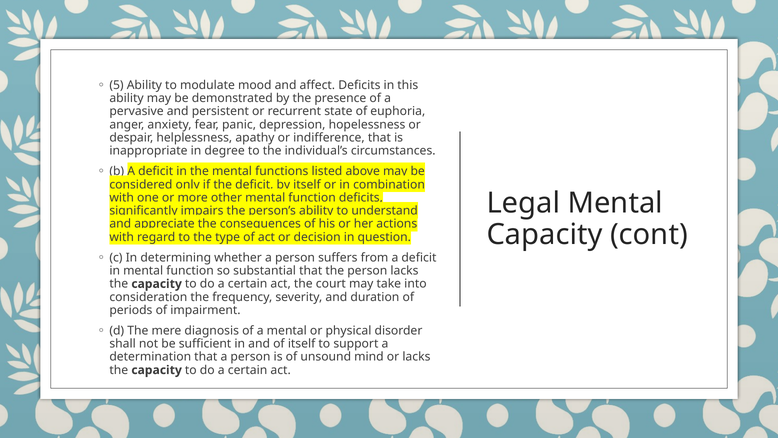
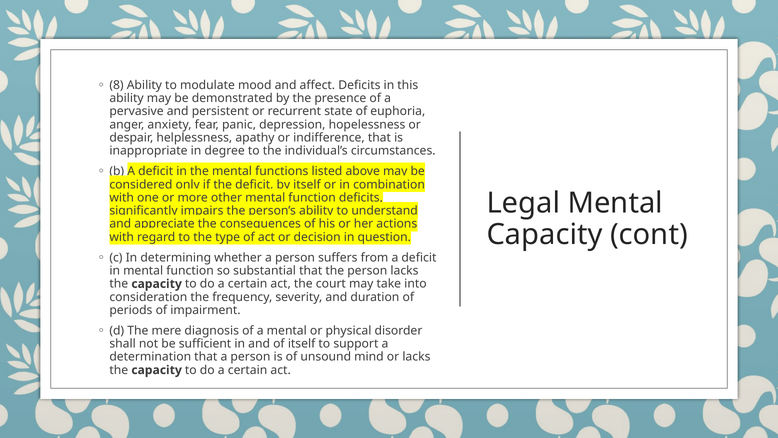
5: 5 -> 8
